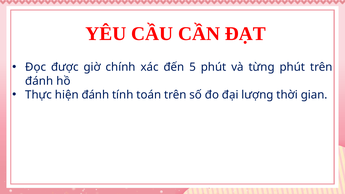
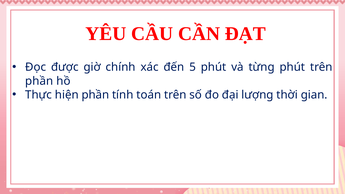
đánh at (39, 81): đánh -> phần
hiện đánh: đánh -> phần
